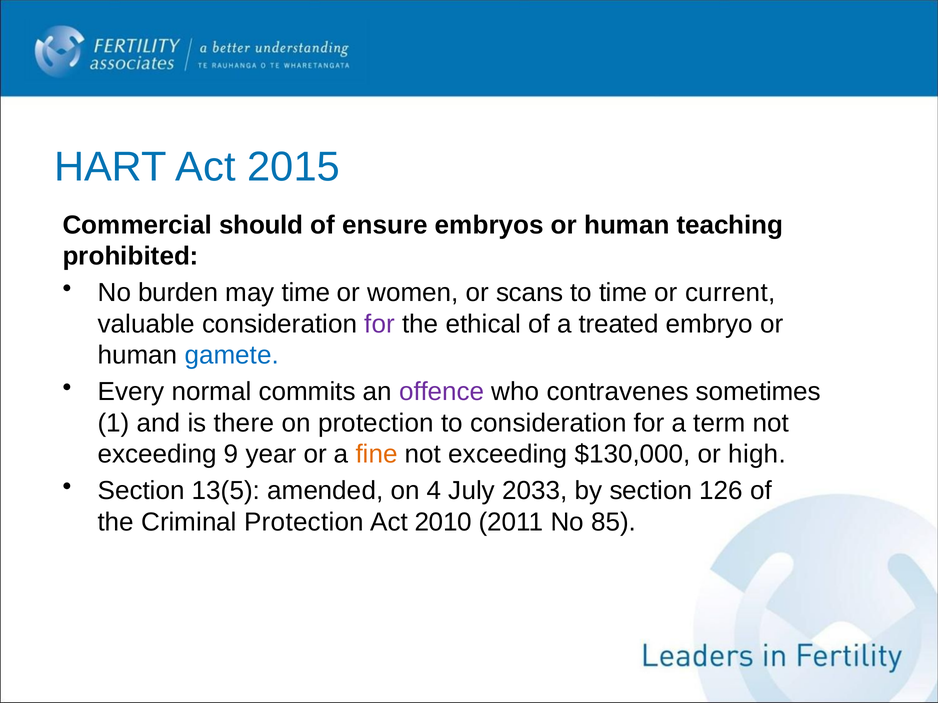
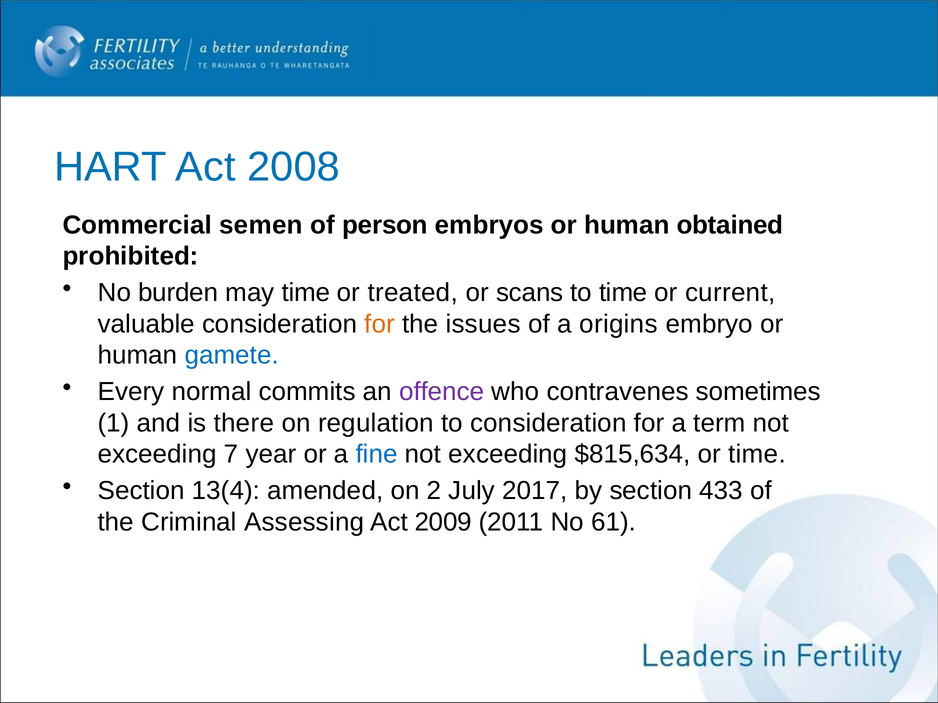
2015: 2015 -> 2008
should: should -> semen
ensure: ensure -> person
teaching: teaching -> obtained
women: women -> treated
for at (380, 324) colour: purple -> orange
ethical: ethical -> issues
treated: treated -> origins
on protection: protection -> regulation
9: 9 -> 7
fine colour: orange -> blue
$130,000: $130,000 -> $815,634
or high: high -> time
13(5: 13(5 -> 13(4
4: 4 -> 2
2033: 2033 -> 2017
126: 126 -> 433
Criminal Protection: Protection -> Assessing
2010: 2010 -> 2009
85: 85 -> 61
